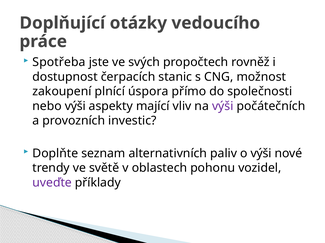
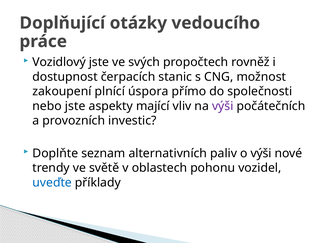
Spotřeba: Spotřeba -> Vozidlový
nebo výši: výši -> jste
uveďte colour: purple -> blue
